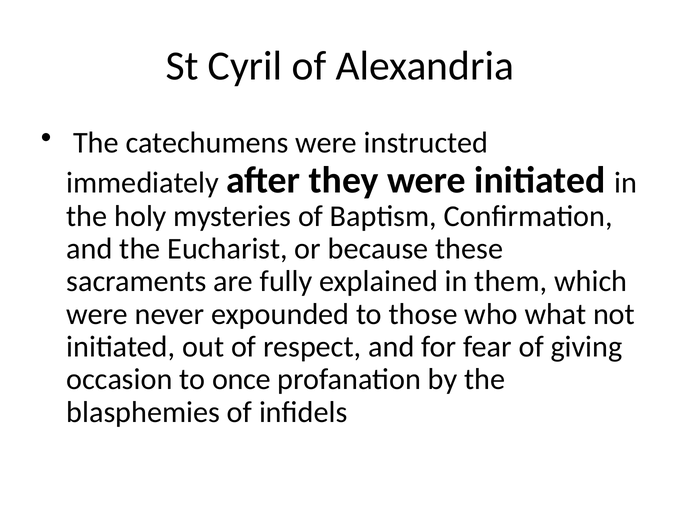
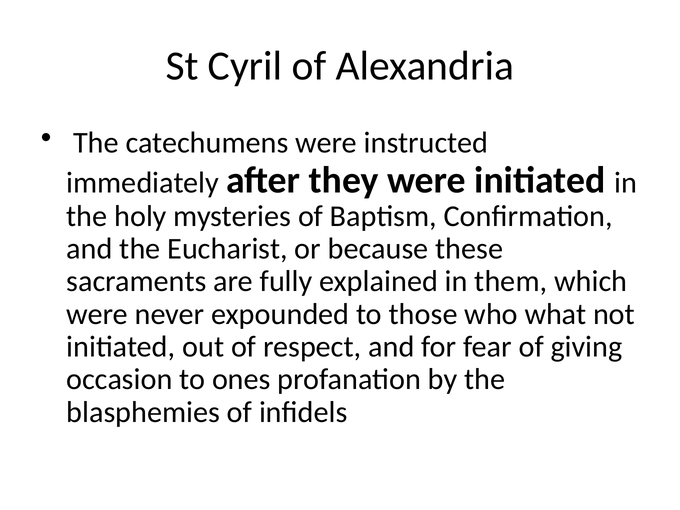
once: once -> ones
